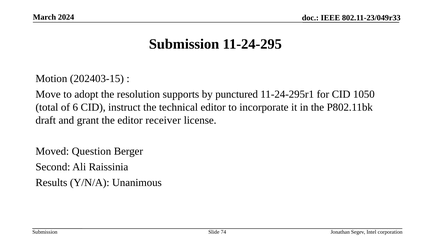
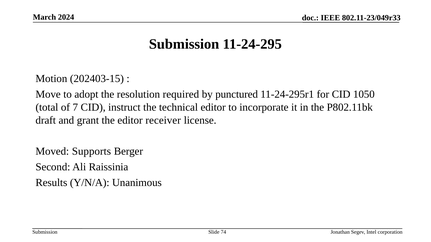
supports: supports -> required
6: 6 -> 7
Question: Question -> Supports
